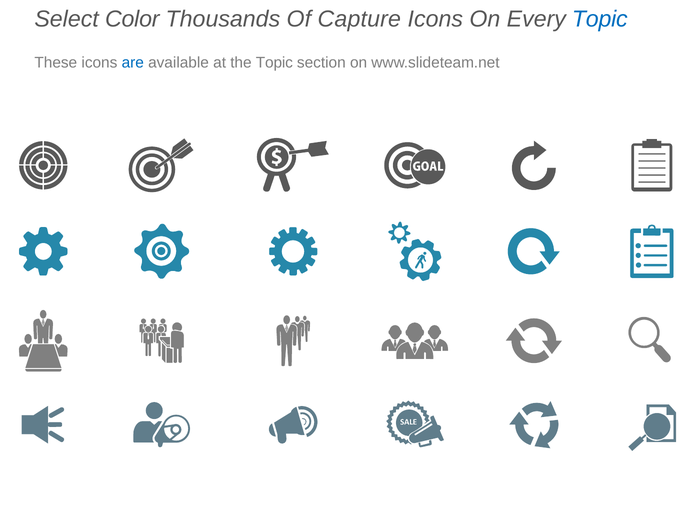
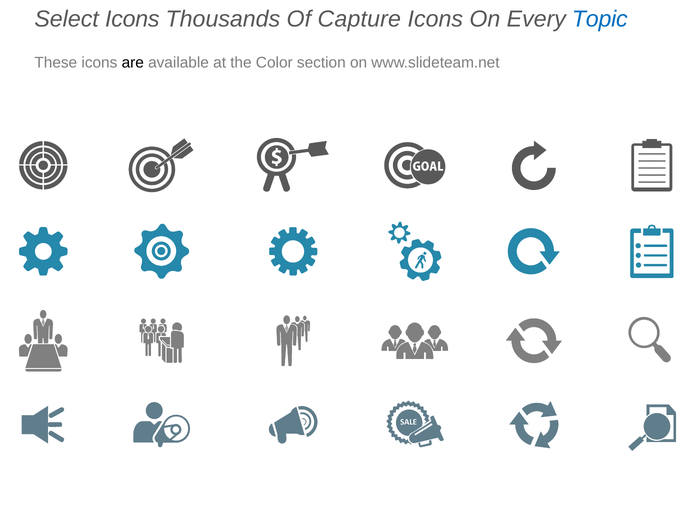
Select Color: Color -> Icons
are colour: blue -> black
the Topic: Topic -> Color
